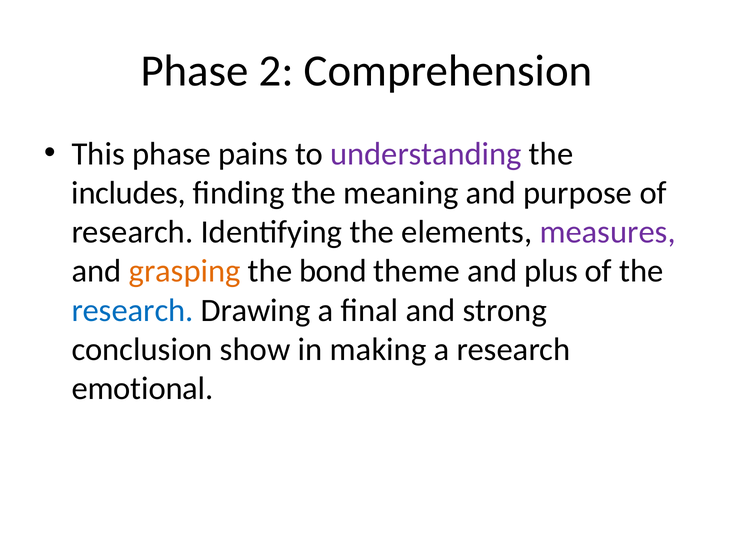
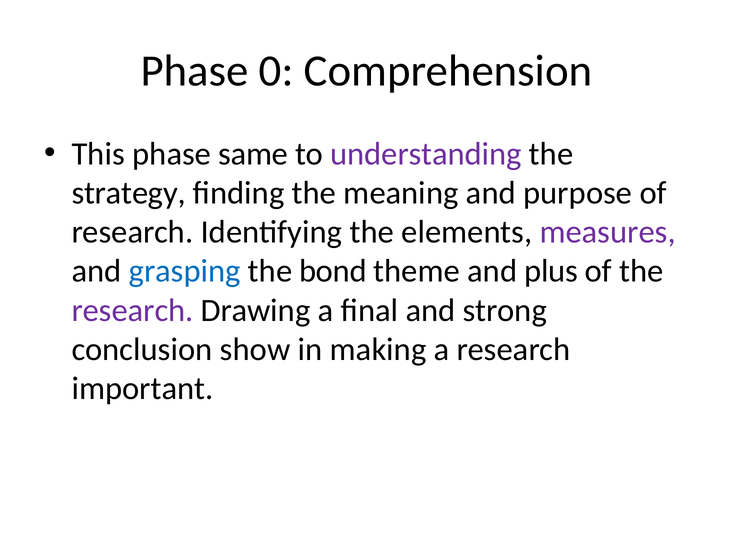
2: 2 -> 0
pains: pains -> same
includes: includes -> strategy
grasping colour: orange -> blue
research at (133, 311) colour: blue -> purple
emotional: emotional -> important
